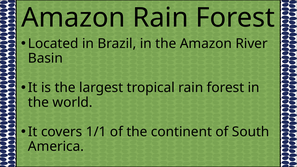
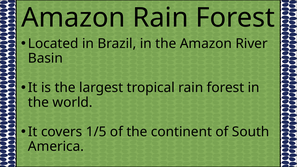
1/1: 1/1 -> 1/5
